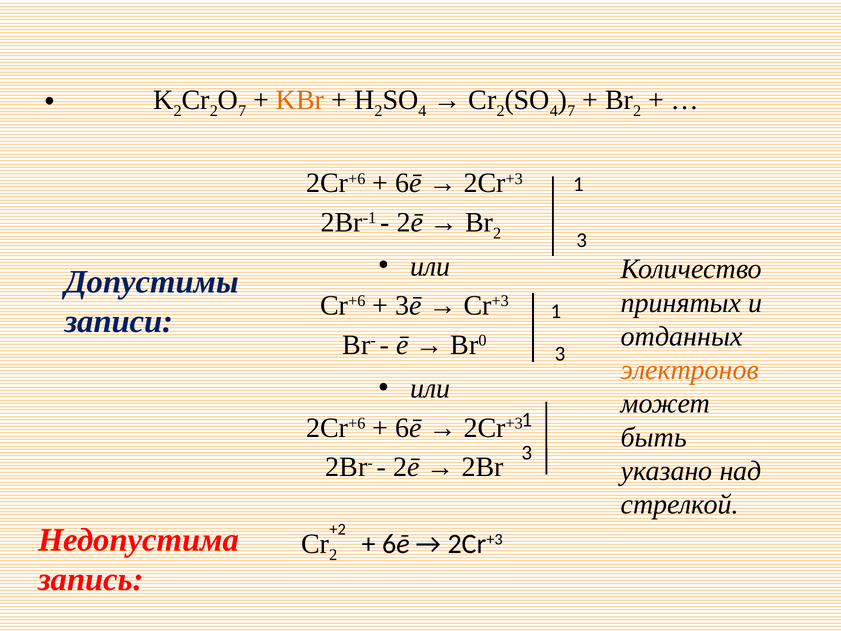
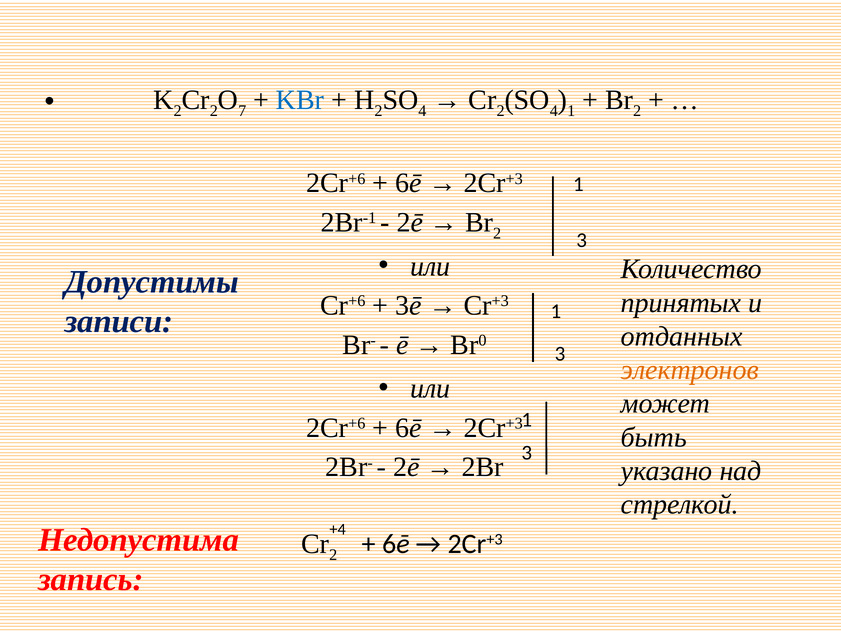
KBr colour: orange -> blue
7 at (571, 111): 7 -> 1
+2: +2 -> +4
